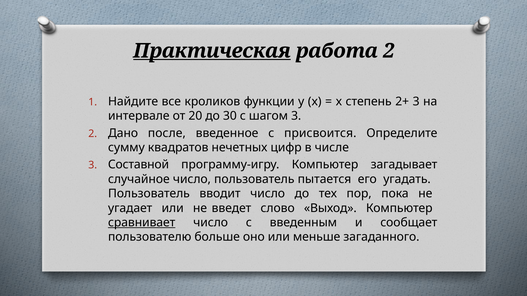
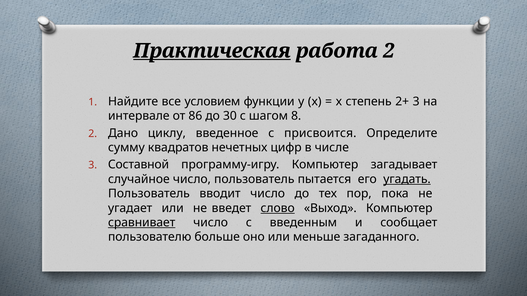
кроликов: кроликов -> условием
20: 20 -> 86
шагом 3: 3 -> 8
после: после -> циклу
угадать underline: none -> present
слово underline: none -> present
